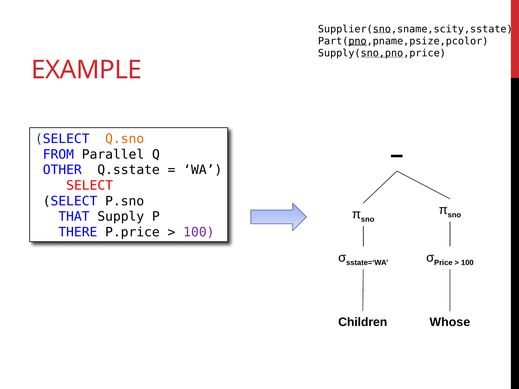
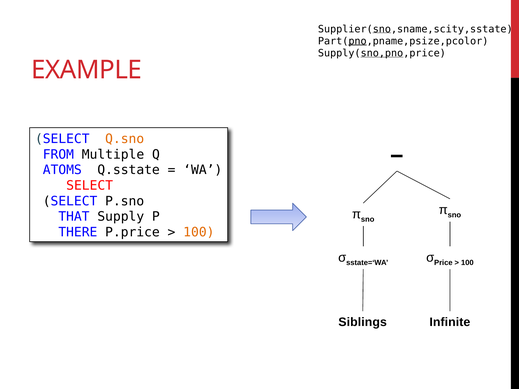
Parallel: Parallel -> Multiple
OTHER: OTHER -> ATOMS
100 at (199, 232) colour: purple -> orange
Children: Children -> Siblings
Whose: Whose -> Infinite
